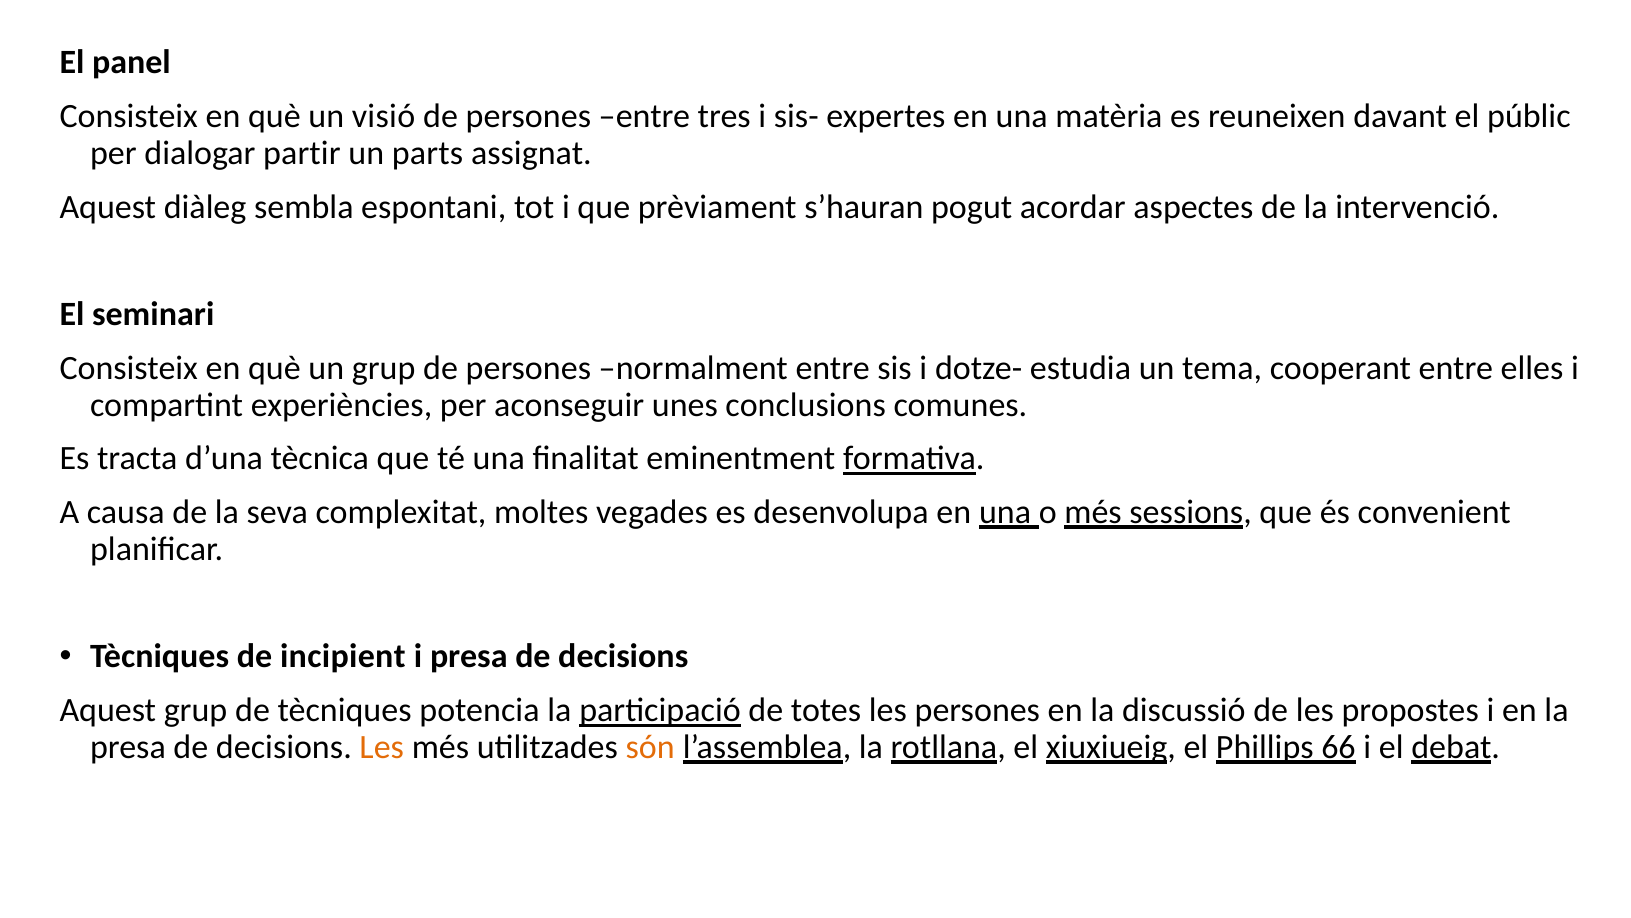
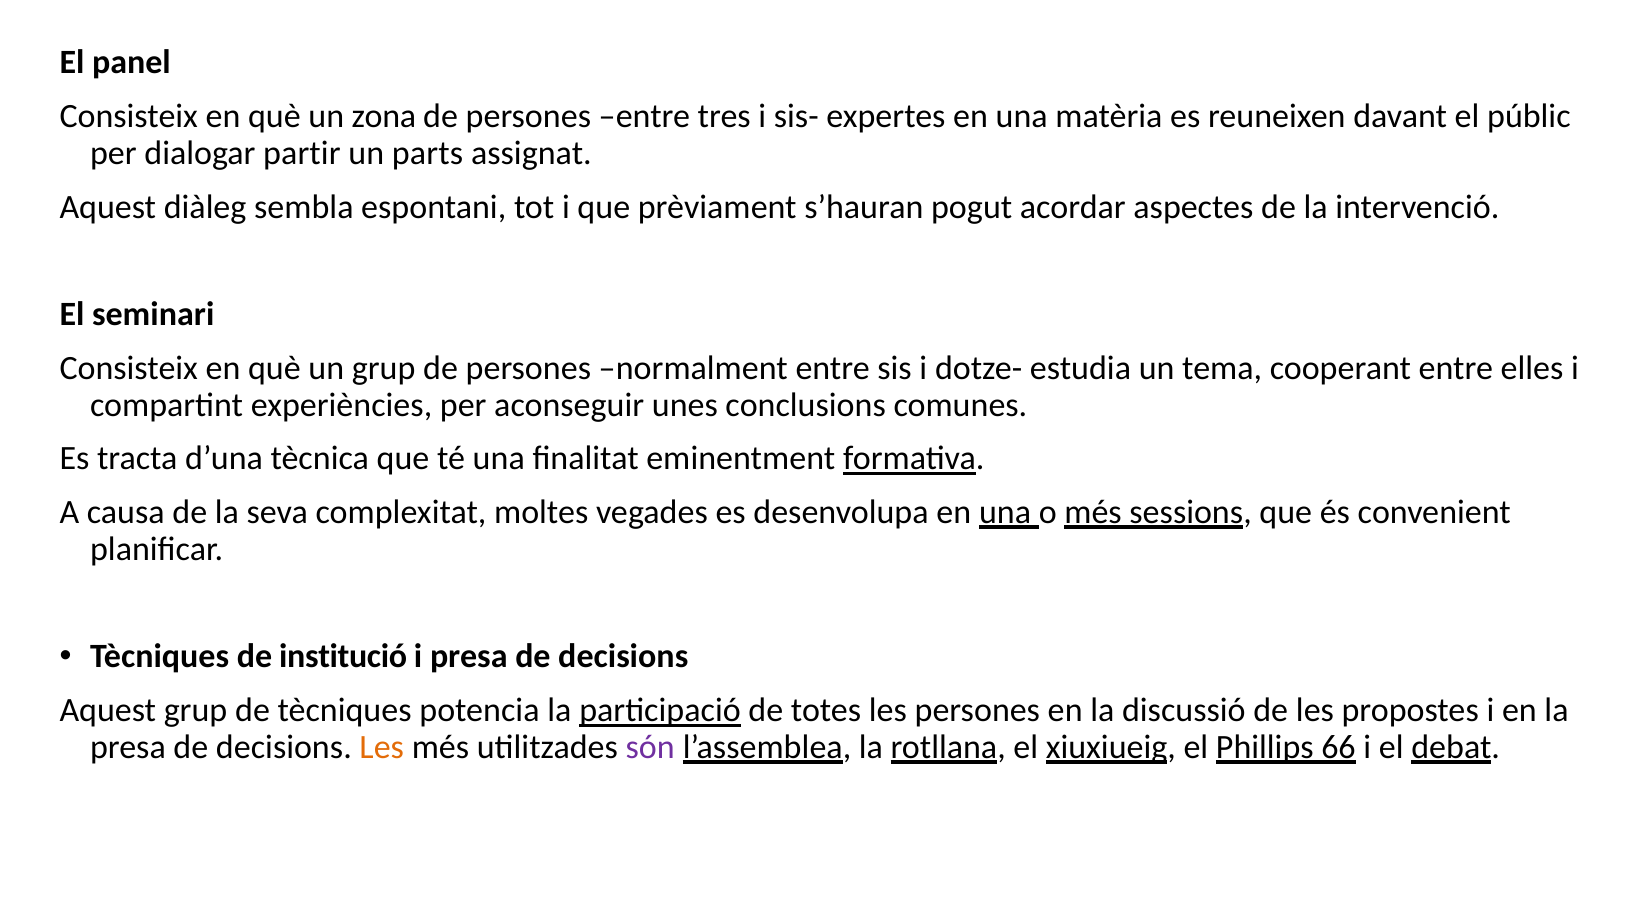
visió: visió -> zona
incipient: incipient -> institució
són colour: orange -> purple
